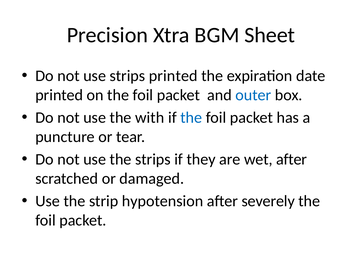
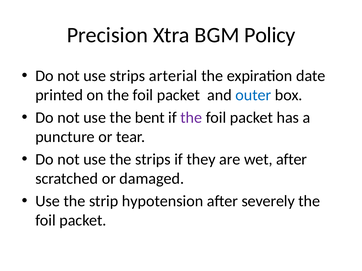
Sheet: Sheet -> Policy
strips printed: printed -> arterial
with: with -> bent
the at (191, 118) colour: blue -> purple
